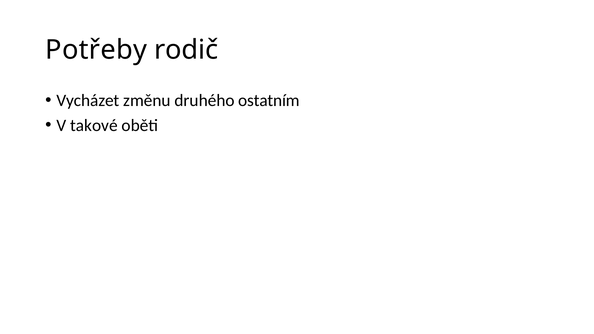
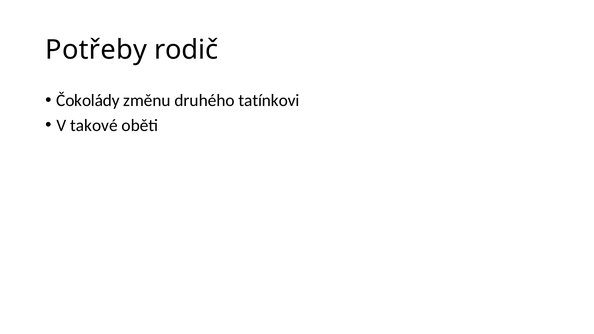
Vycházet: Vycházet -> Čokolády
ostatním: ostatním -> tatínkovi
